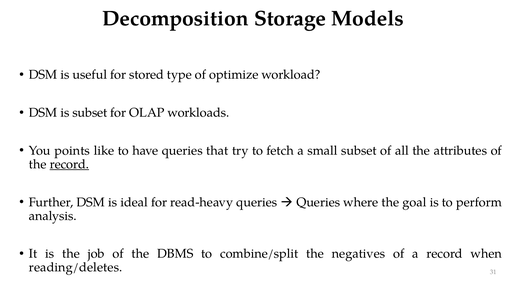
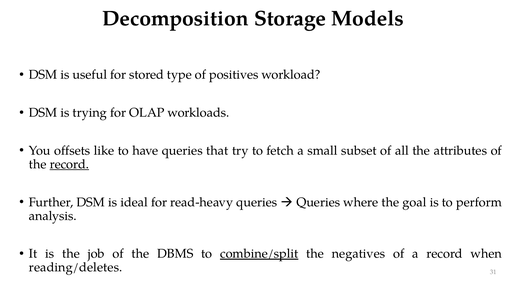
optimize: optimize -> positives
is subset: subset -> trying
points: points -> offsets
combine/split underline: none -> present
